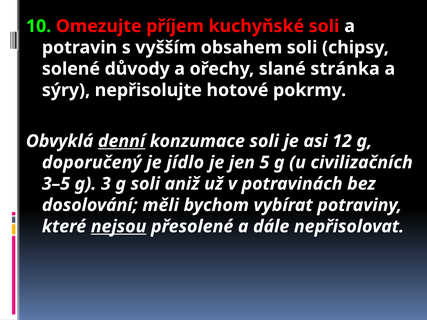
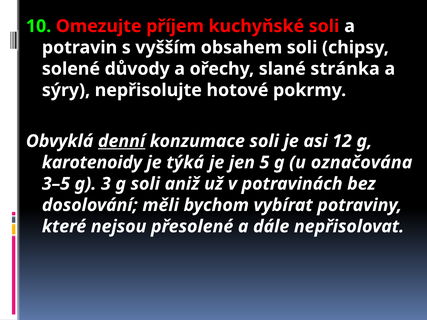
doporučený: doporučený -> karotenoidy
jídlo: jídlo -> týká
civilizačních: civilizačních -> označována
nejsou underline: present -> none
